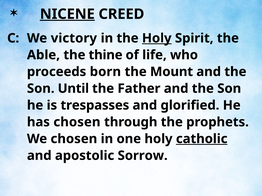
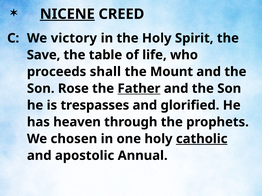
Holy at (157, 38) underline: present -> none
Able: Able -> Save
thine: thine -> table
born: born -> shall
Until: Until -> Rose
Father underline: none -> present
has chosen: chosen -> heaven
Sorrow: Sorrow -> Annual
